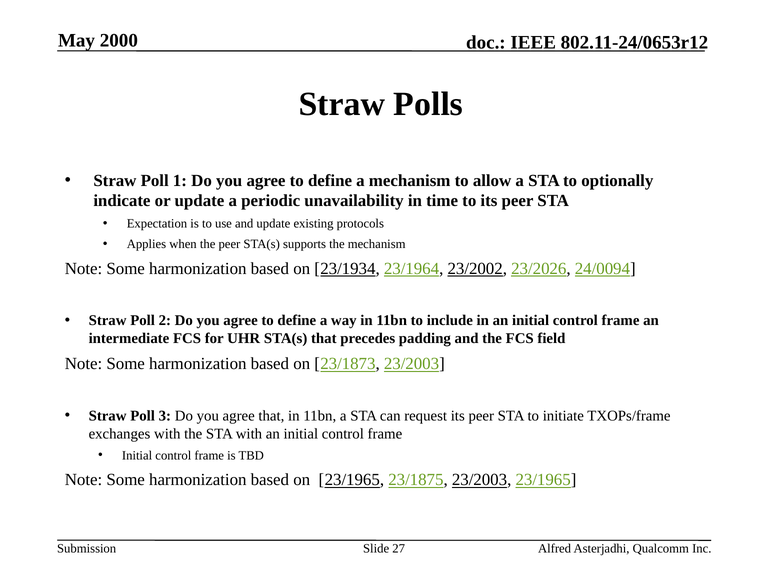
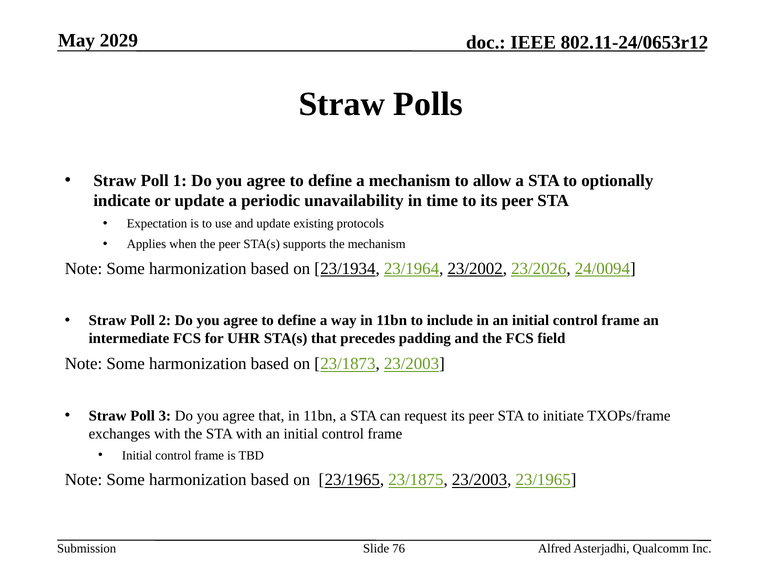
2000: 2000 -> 2029
27: 27 -> 76
